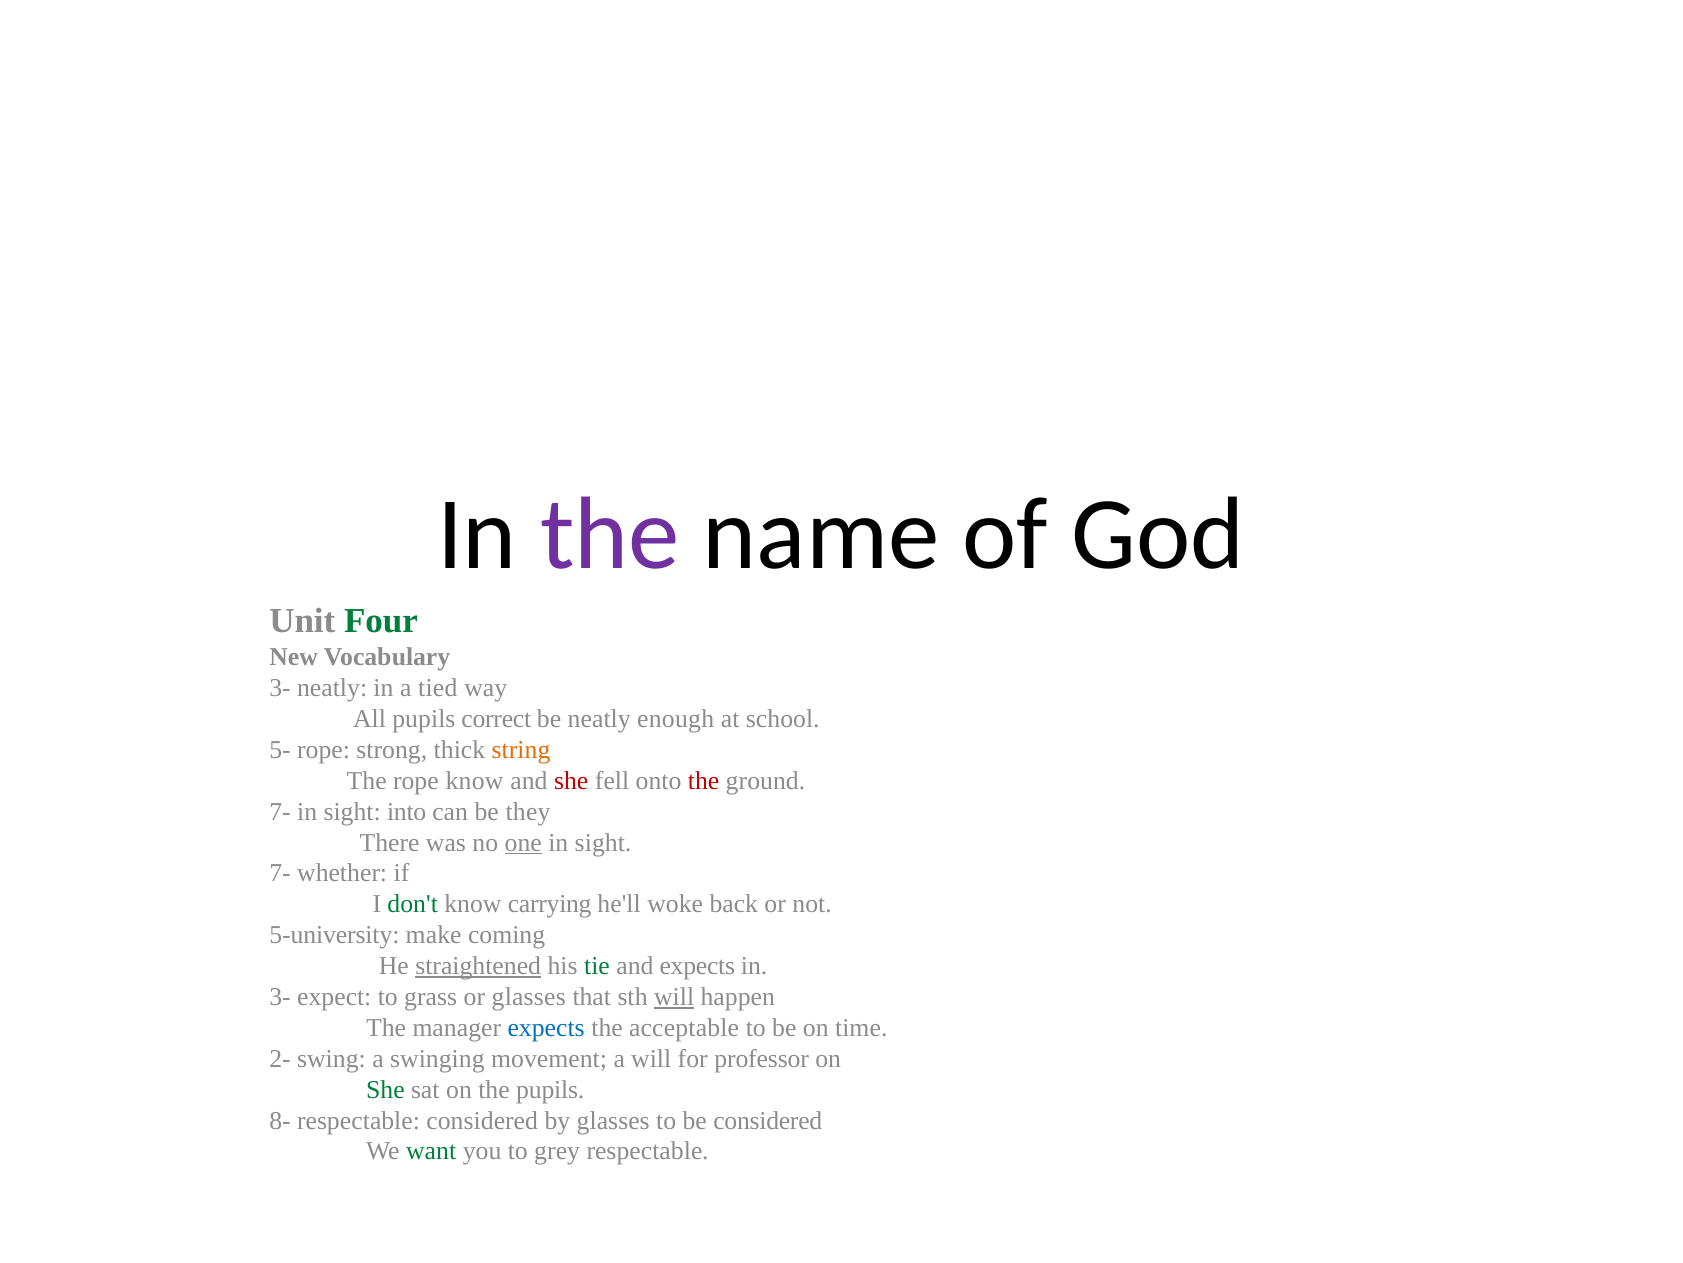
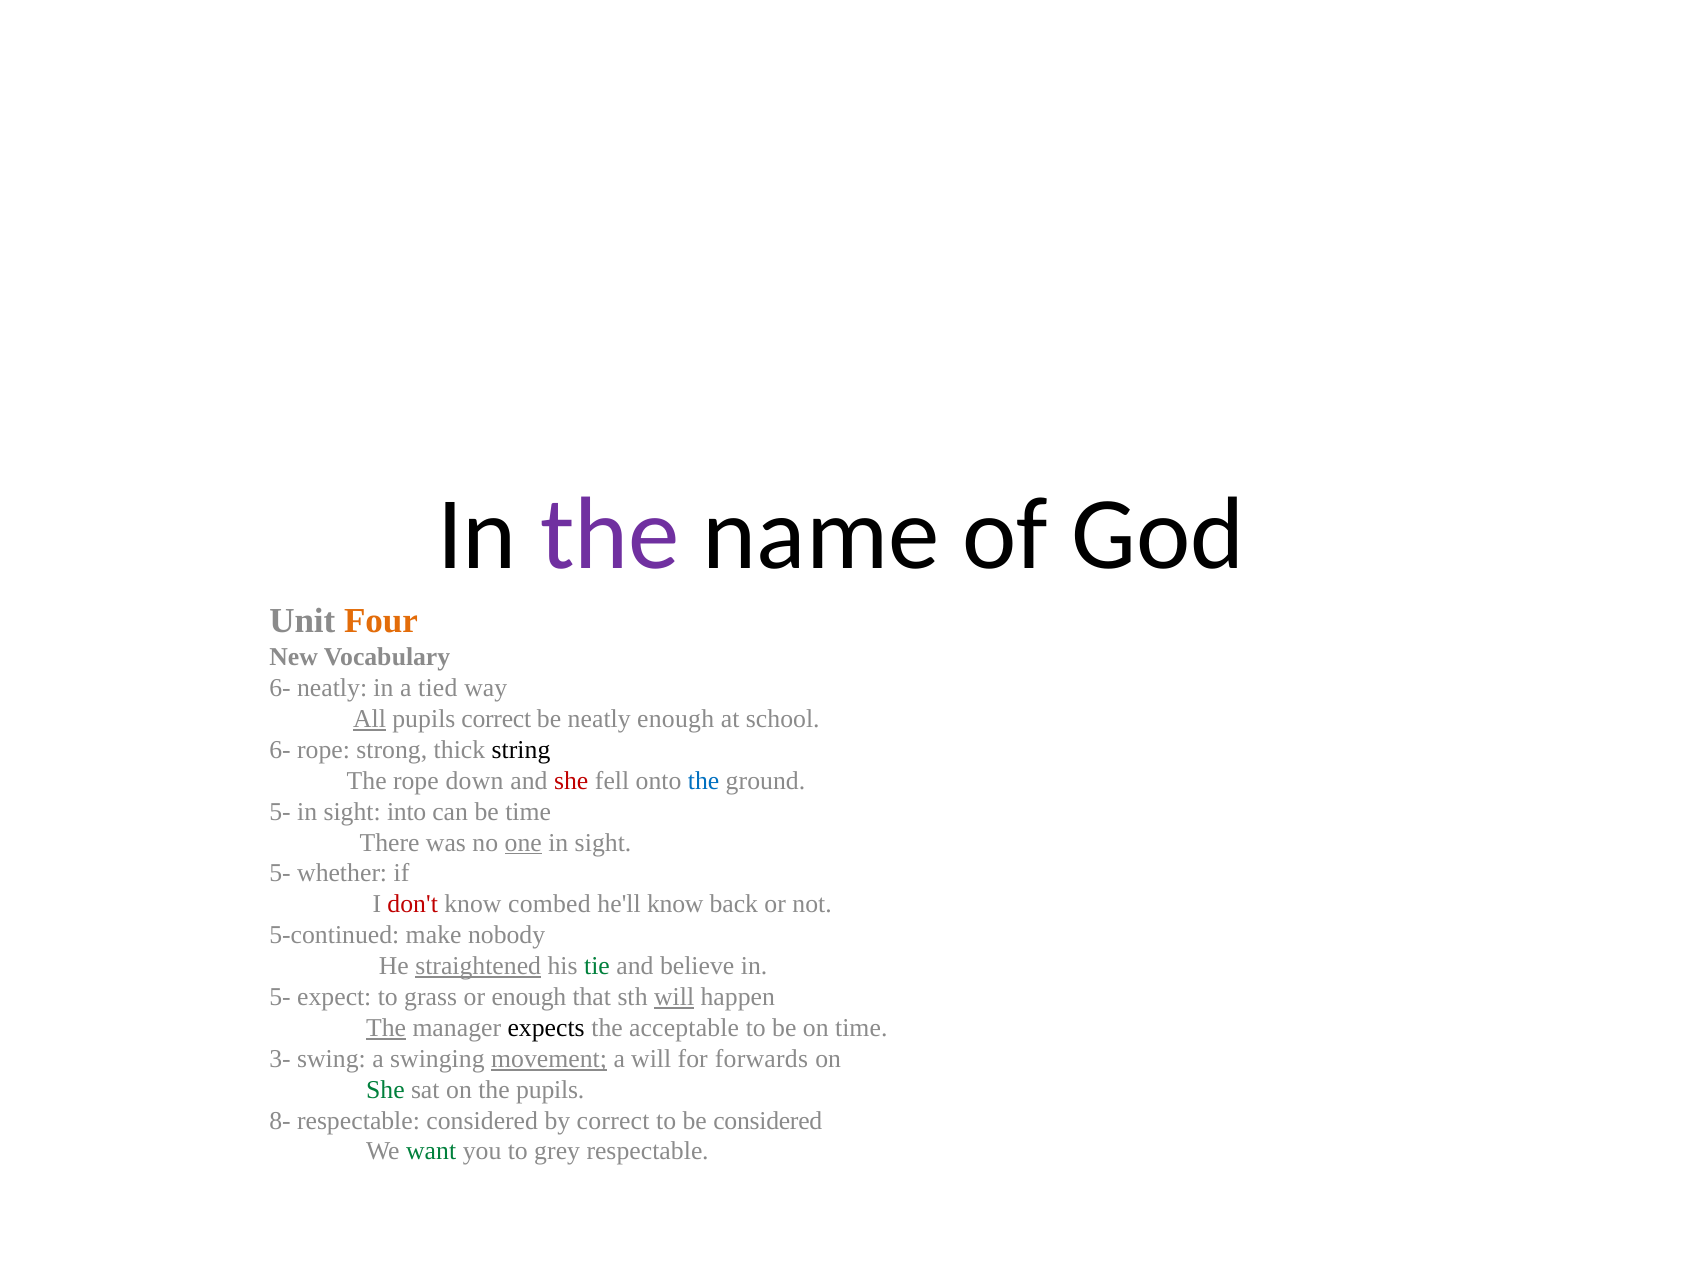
Four colour: green -> orange
3- at (280, 688): 3- -> 6-
All underline: none -> present
5- at (280, 749): 5- -> 6-
string colour: orange -> black
rope know: know -> down
the at (704, 780) colour: red -> blue
7- at (280, 811): 7- -> 5-
be they: they -> time
7- at (280, 873): 7- -> 5-
don't colour: green -> red
carrying: carrying -> combed
he'll woke: woke -> know
5-university: 5-university -> 5-continued
coming: coming -> nobody
and expects: expects -> believe
3- at (280, 996): 3- -> 5-
or glasses: glasses -> enough
The at (386, 1027) underline: none -> present
expects at (546, 1027) colour: blue -> black
2-: 2- -> 3-
movement underline: none -> present
professor: professor -> forwards
by glasses: glasses -> correct
